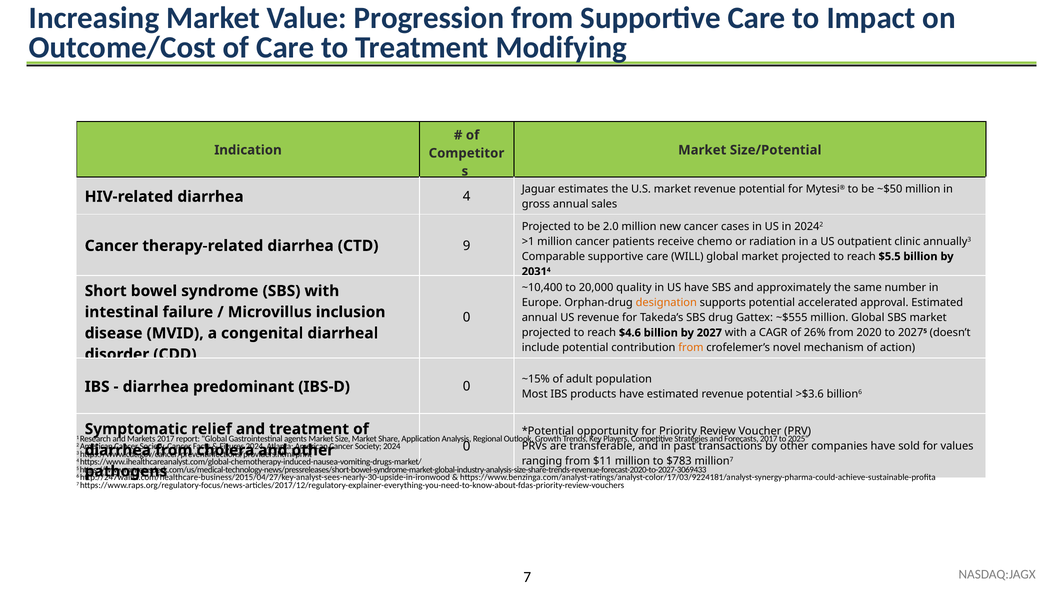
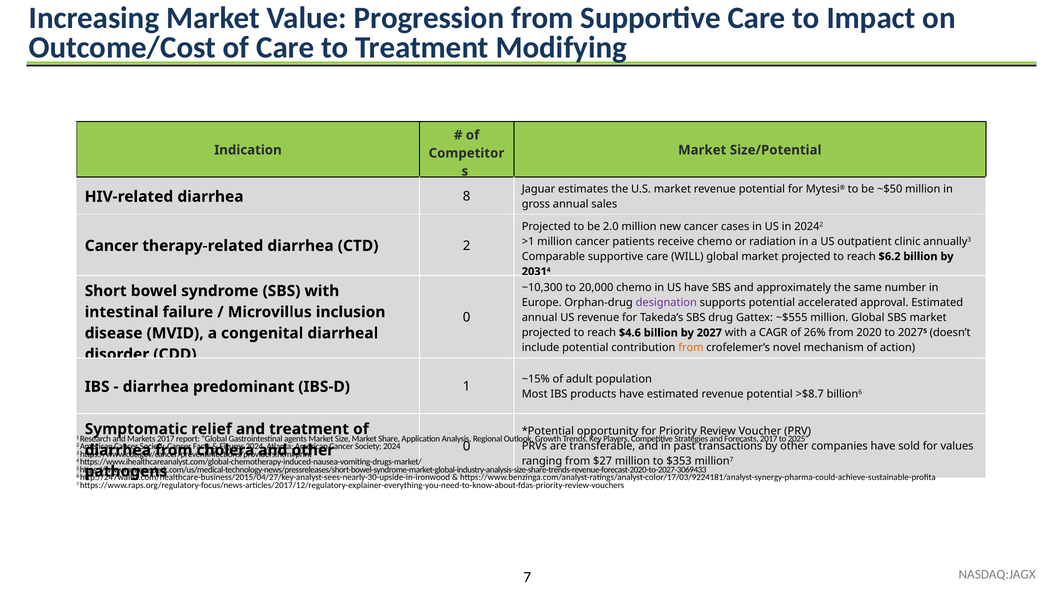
diarrhea 4: 4 -> 8
CTD 9: 9 -> 2
$5.5: $5.5 -> $6.2
~10,400: ~10,400 -> ~10,300
20,000 quality: quality -> chemo
designation colour: orange -> purple
IBS-D 0: 0 -> 1
>$3.6: >$3.6 -> >$8.7
$11: $11 -> $27
$783: $783 -> $353
